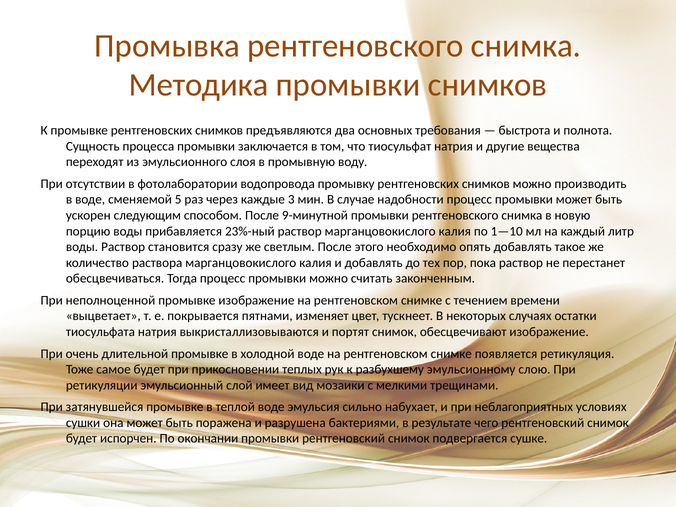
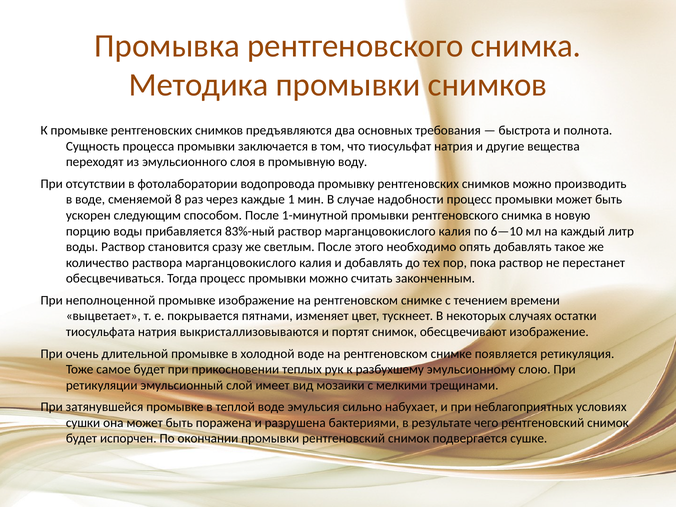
5: 5 -> 8
3: 3 -> 1
9-минутной: 9-минутной -> 1-минутной
23%-ный: 23%-ный -> 83%-ный
1—10: 1—10 -> 6—10
